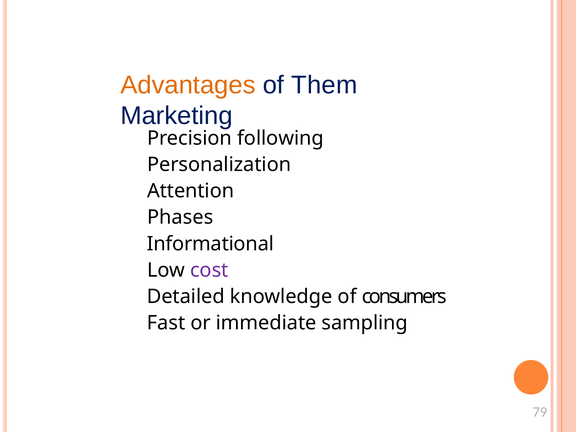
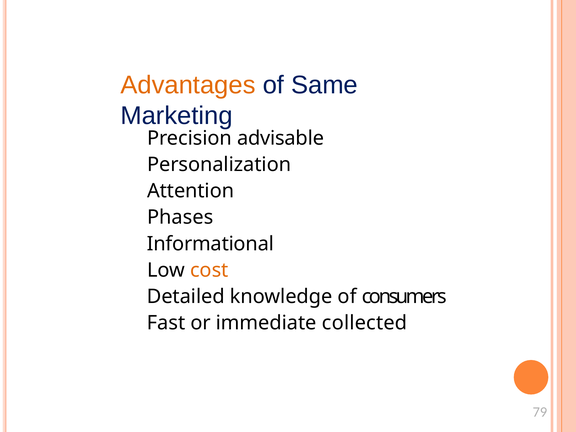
Them: Them -> Same
following: following -> advisable
cost colour: purple -> orange
sampling: sampling -> collected
